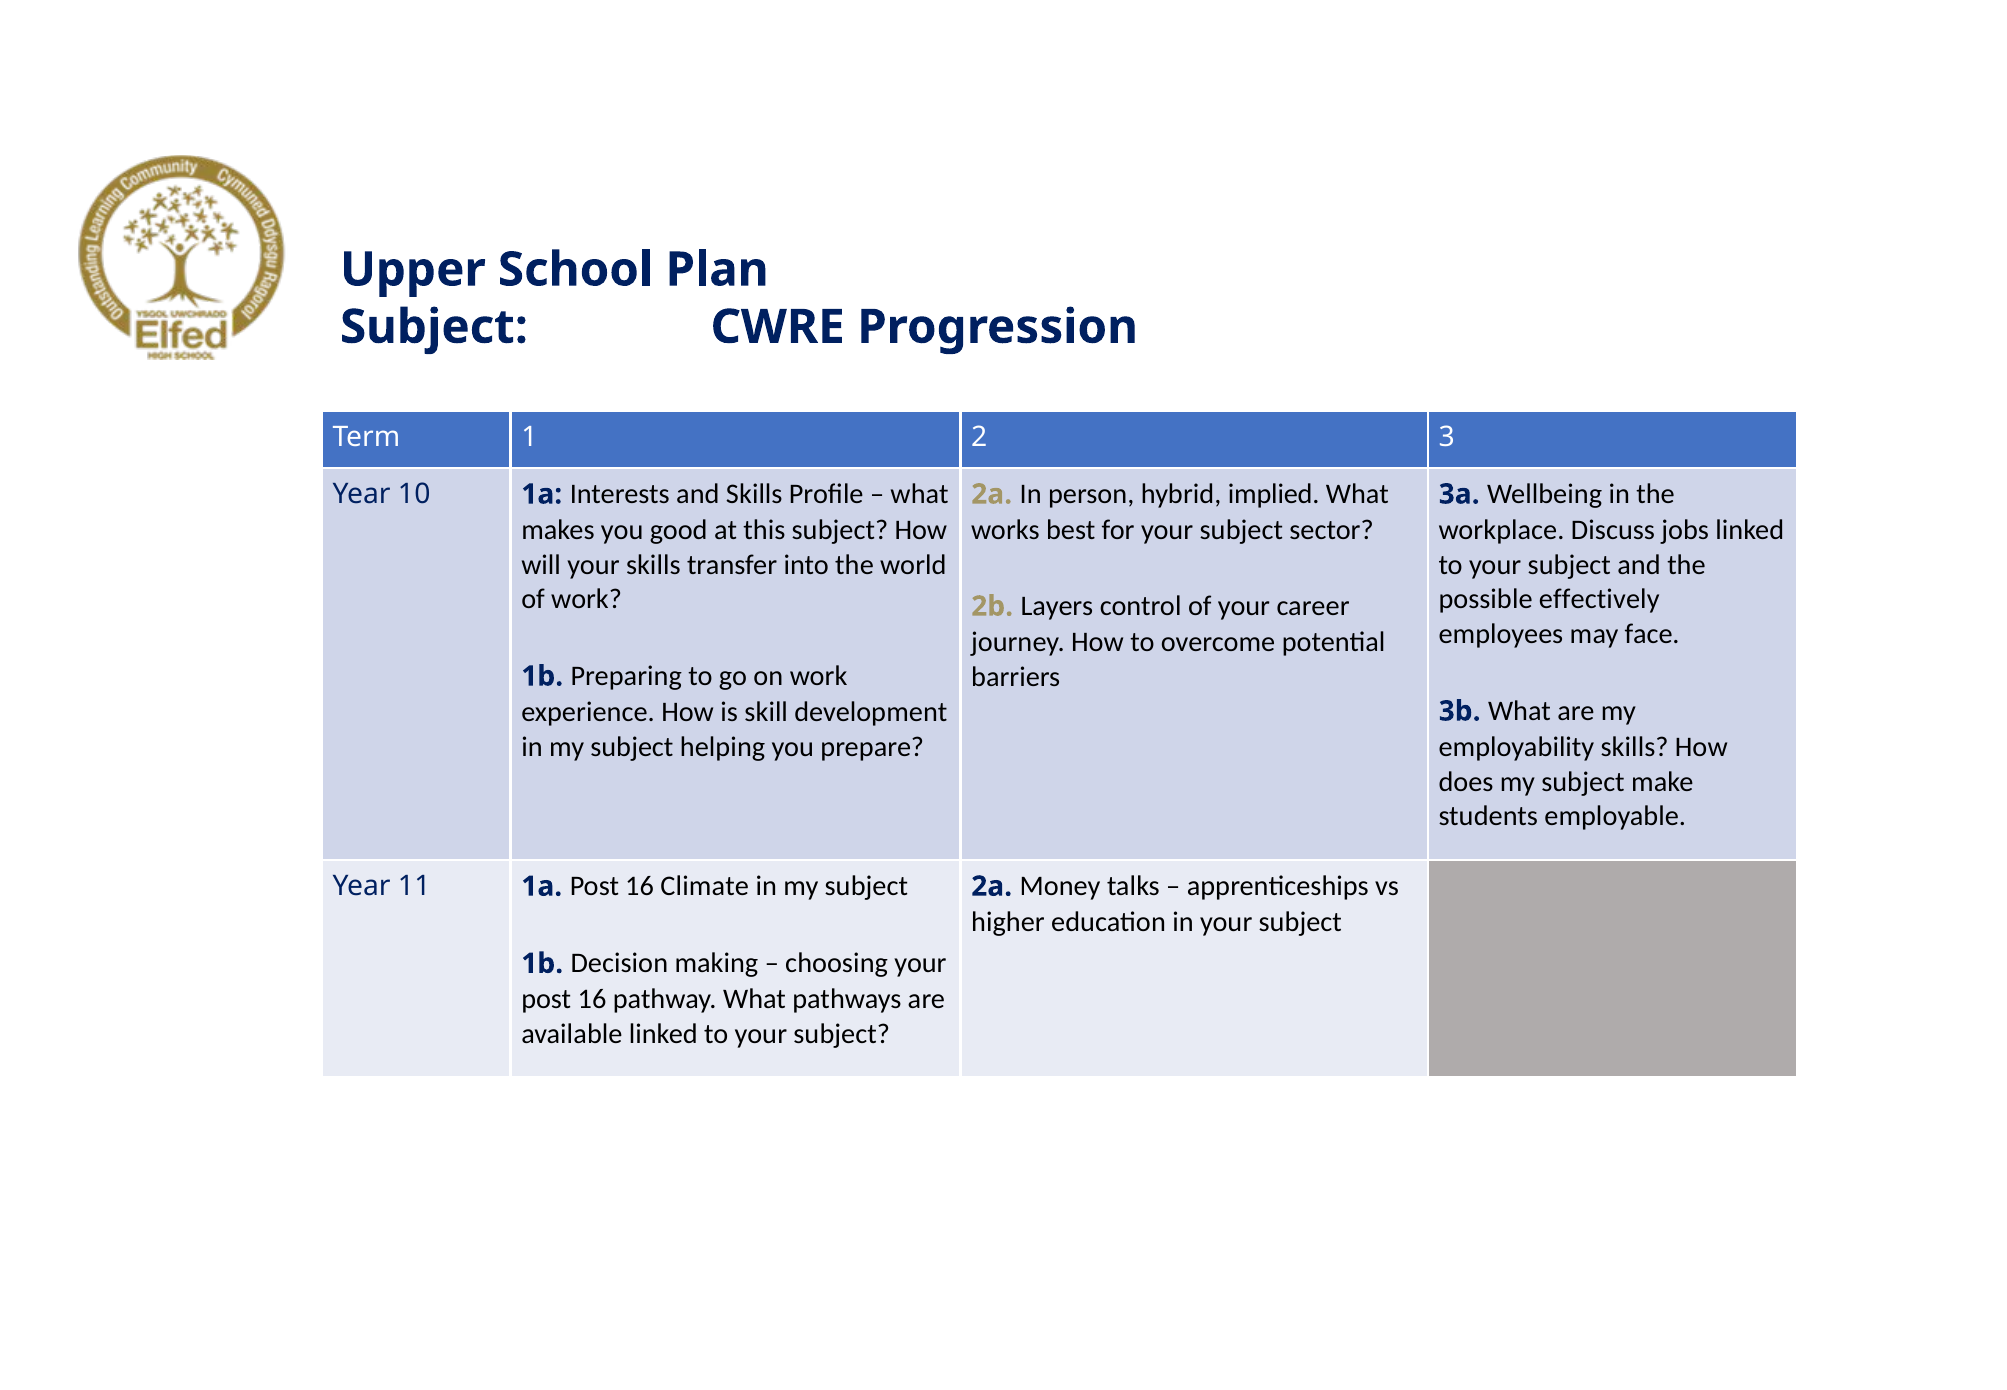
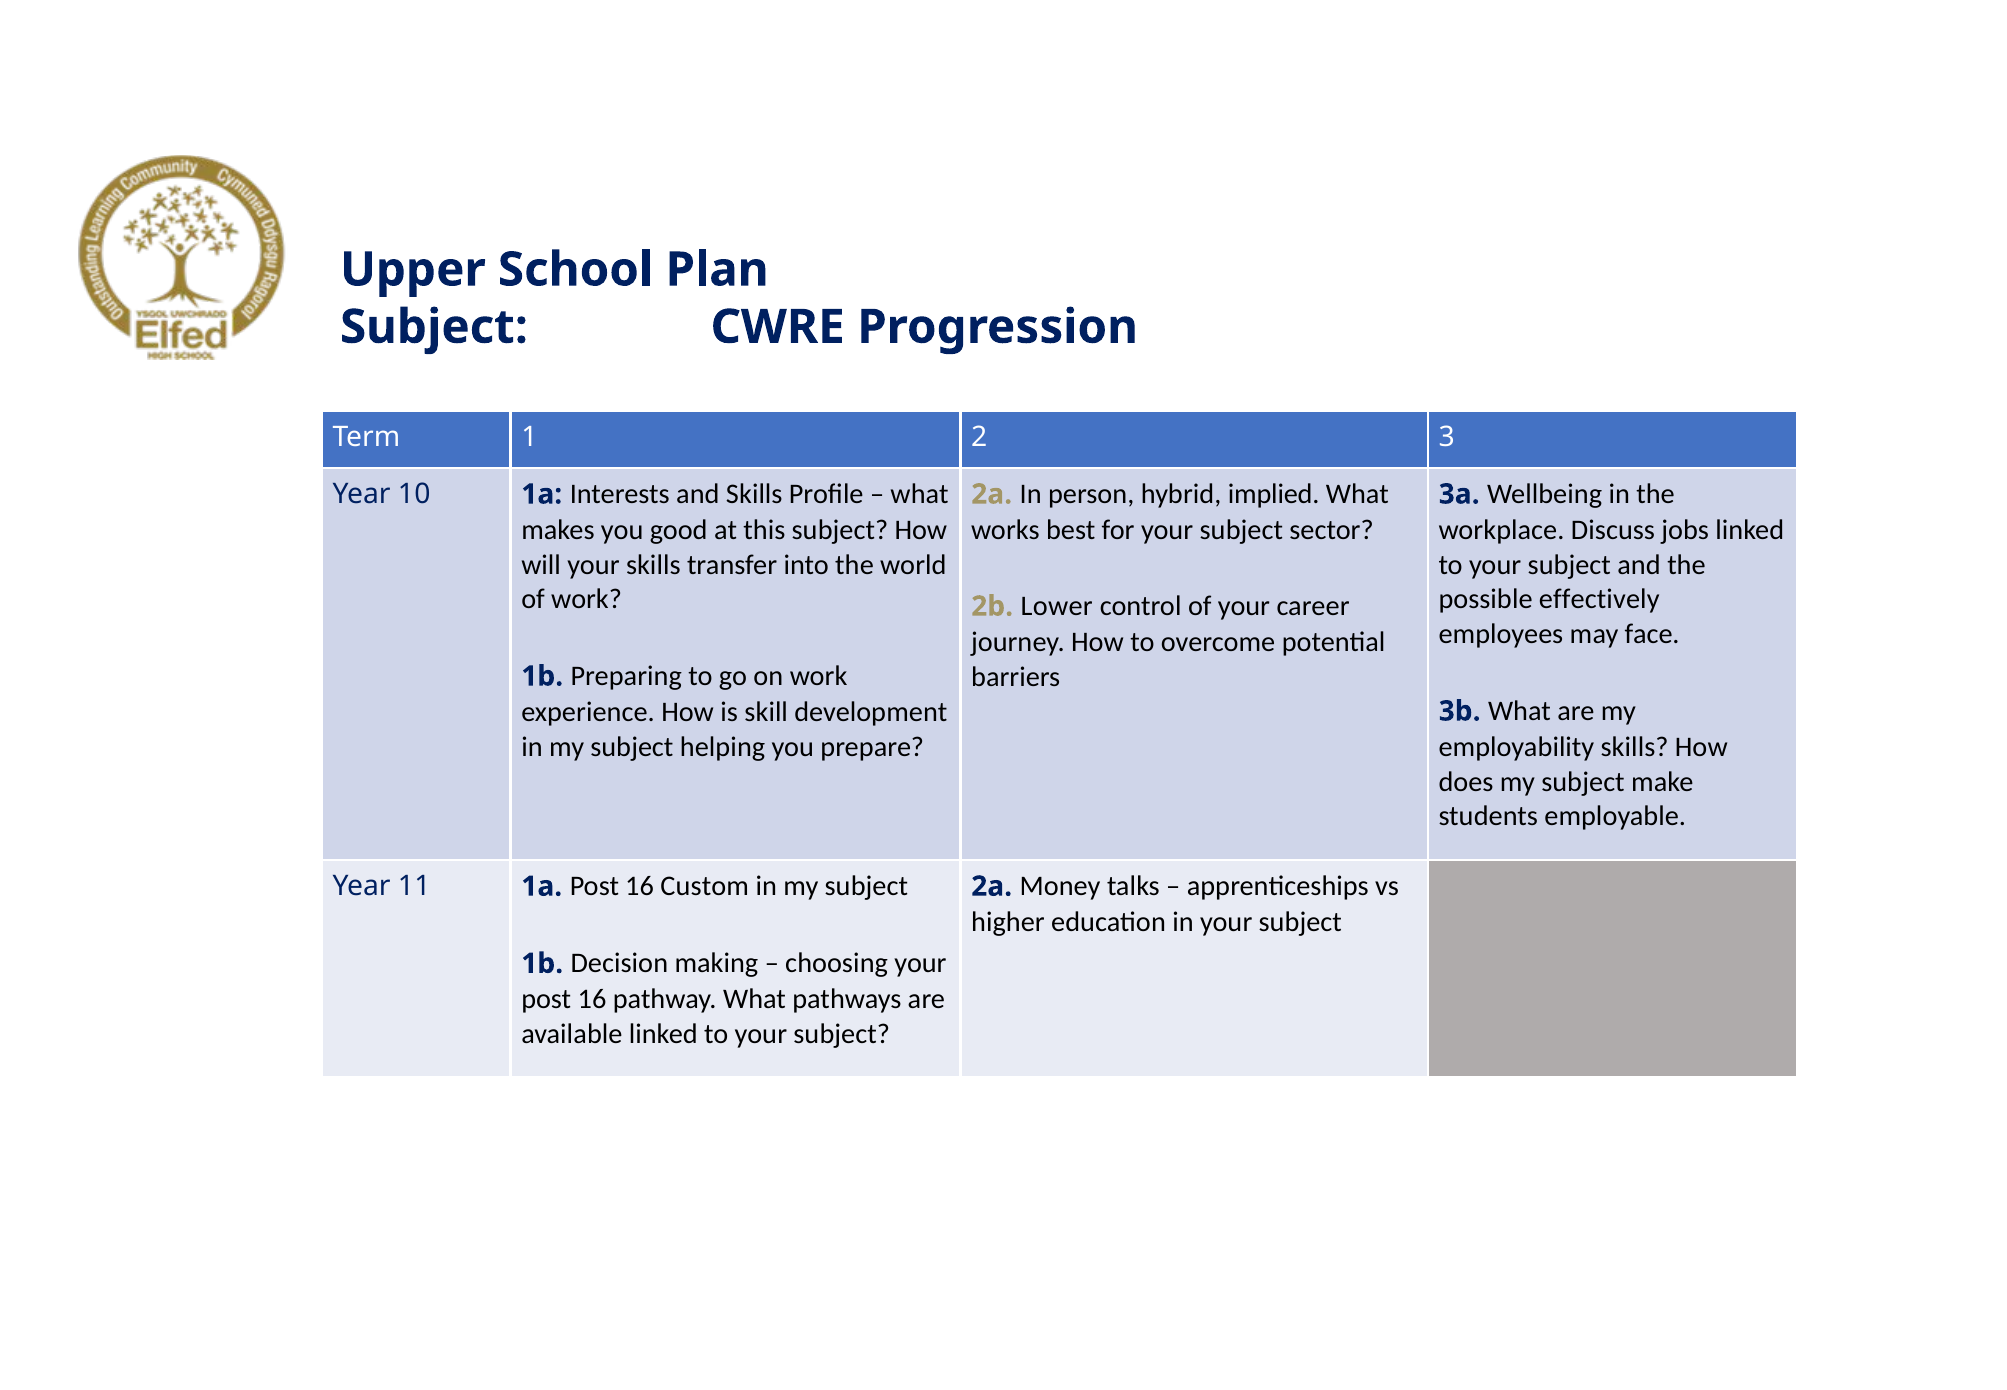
Layers: Layers -> Lower
Climate: Climate -> Custom
